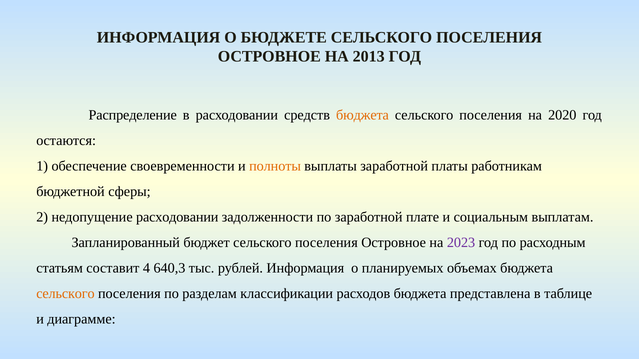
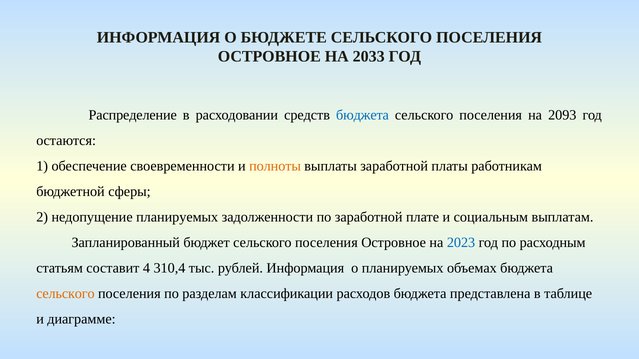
2013: 2013 -> 2033
бюджета at (363, 115) colour: orange -> blue
2020: 2020 -> 2093
недопущение расходовании: расходовании -> планируемых
2023 colour: purple -> blue
640,3: 640,3 -> 310,4
